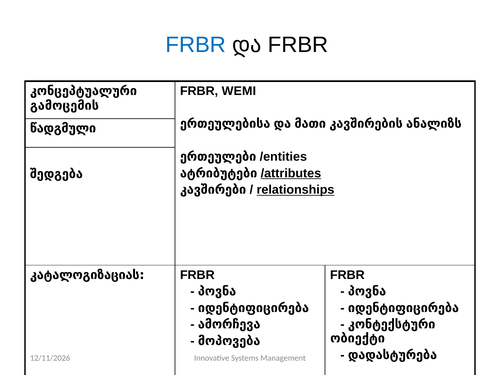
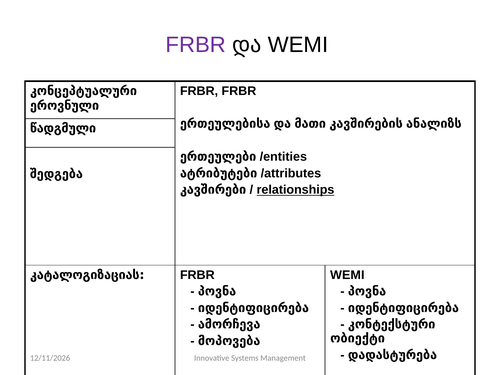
FRBR at (196, 45) colour: blue -> purple
და FRBR: FRBR -> WEMI
FRBR WEMI: WEMI -> FRBR
გამოცემის: გამოცემის -> ეროვნული
/attributes underline: present -> none
FRBR at (347, 275): FRBR -> WEMI
